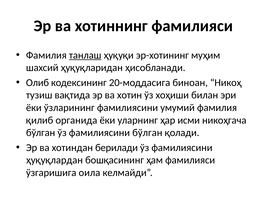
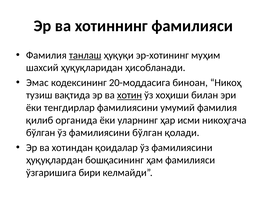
Олиб: Олиб -> Эмас
хотин underline: none -> present
ўзларининг: ўзларининг -> тенгдирлар
берилади: берилади -> қоидалар
оила: оила -> бири
